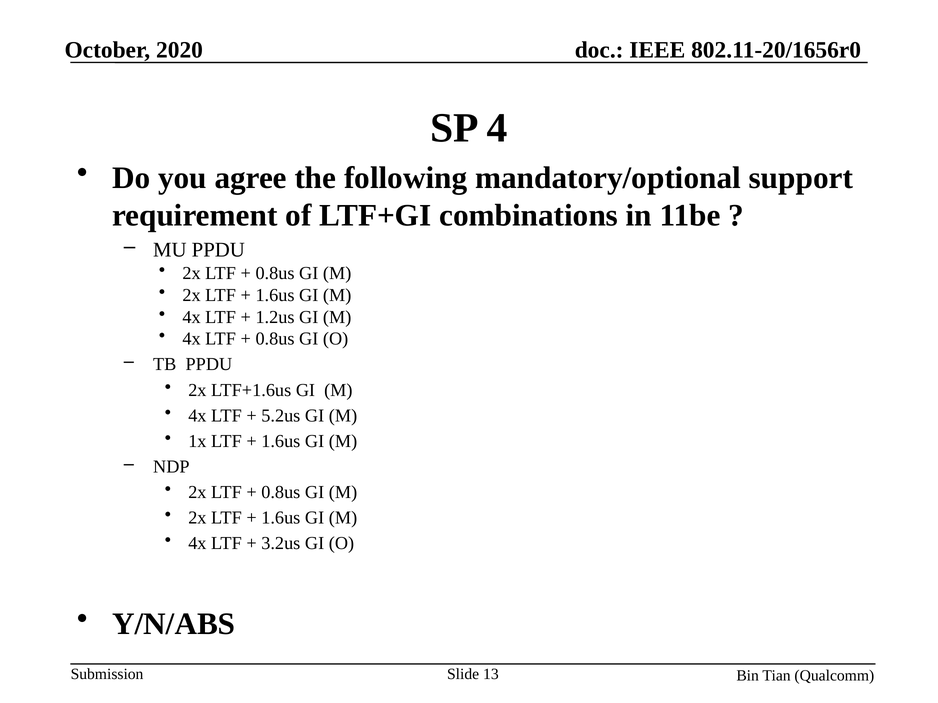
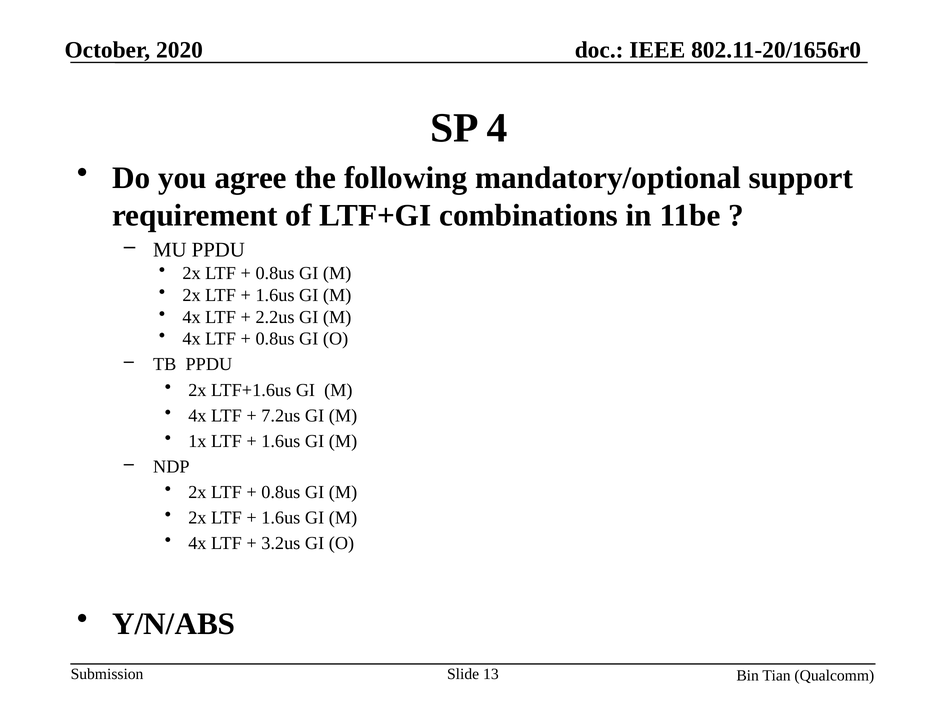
1.2us: 1.2us -> 2.2us
5.2us: 5.2us -> 7.2us
